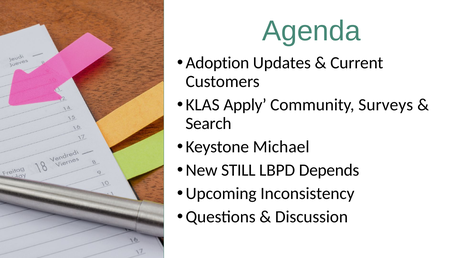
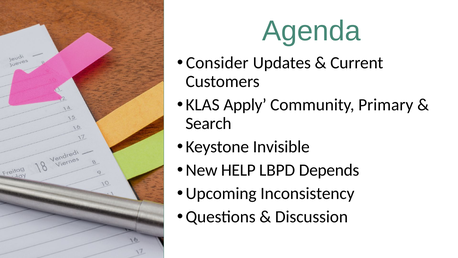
Adoption: Adoption -> Consider
Surveys: Surveys -> Primary
Michael: Michael -> Invisible
STILL: STILL -> HELP
